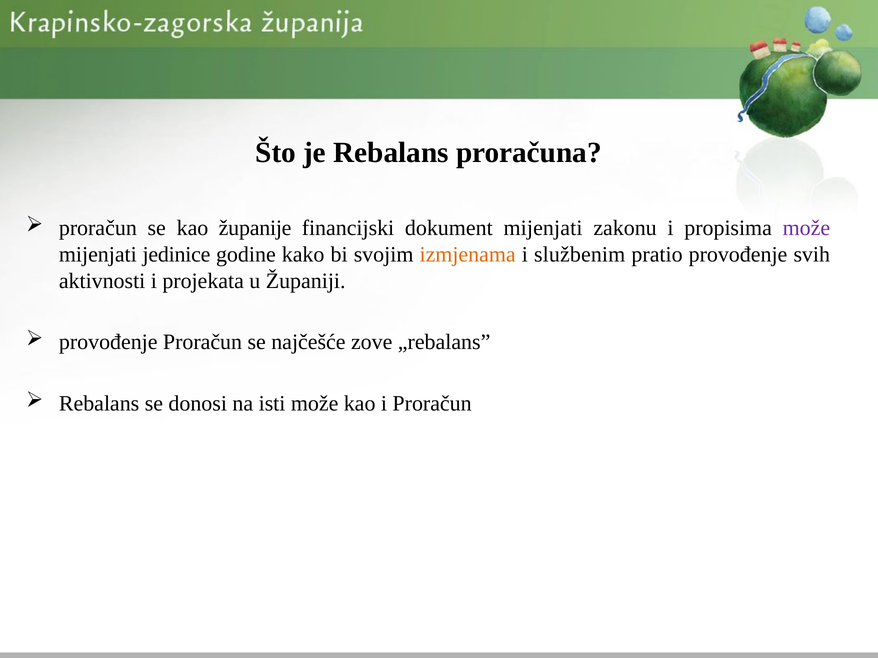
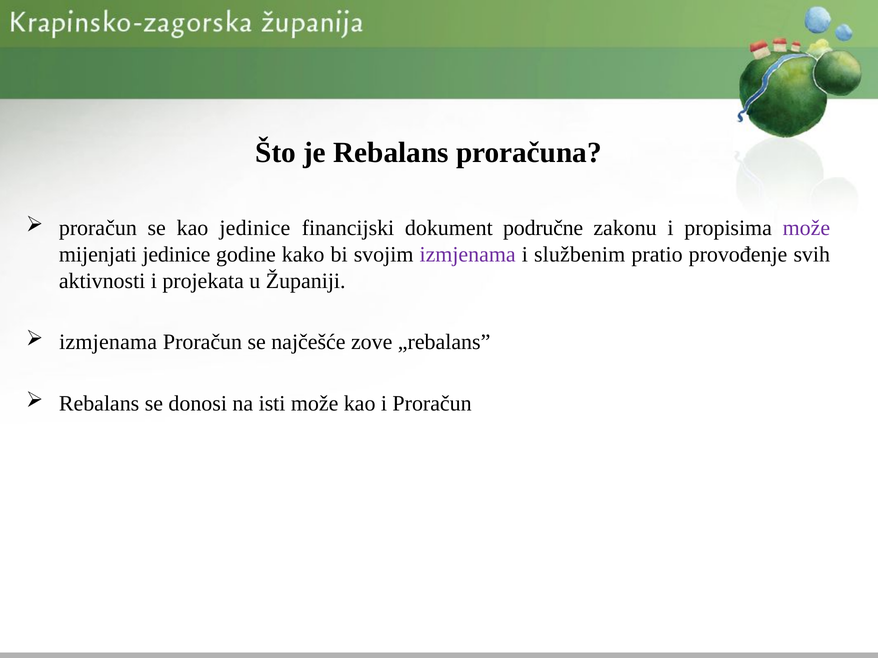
kao županije: županije -> jedinice
dokument mijenjati: mijenjati -> područne
izmjenama at (468, 255) colour: orange -> purple
provođenje at (108, 342): provođenje -> izmjenama
